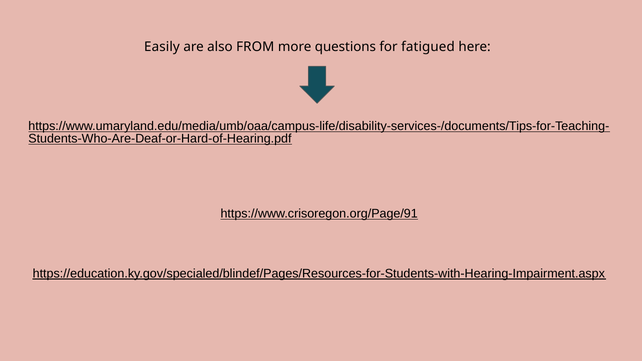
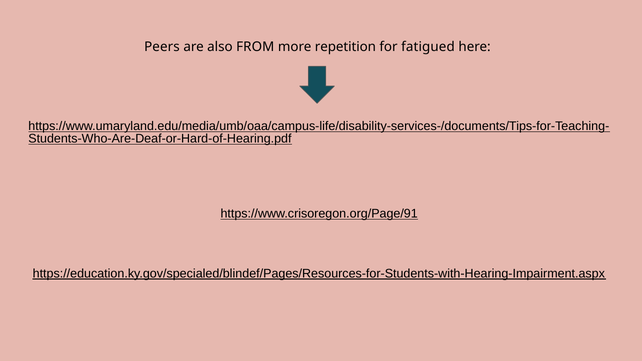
Easily: Easily -> Peers
questions: questions -> repetition
